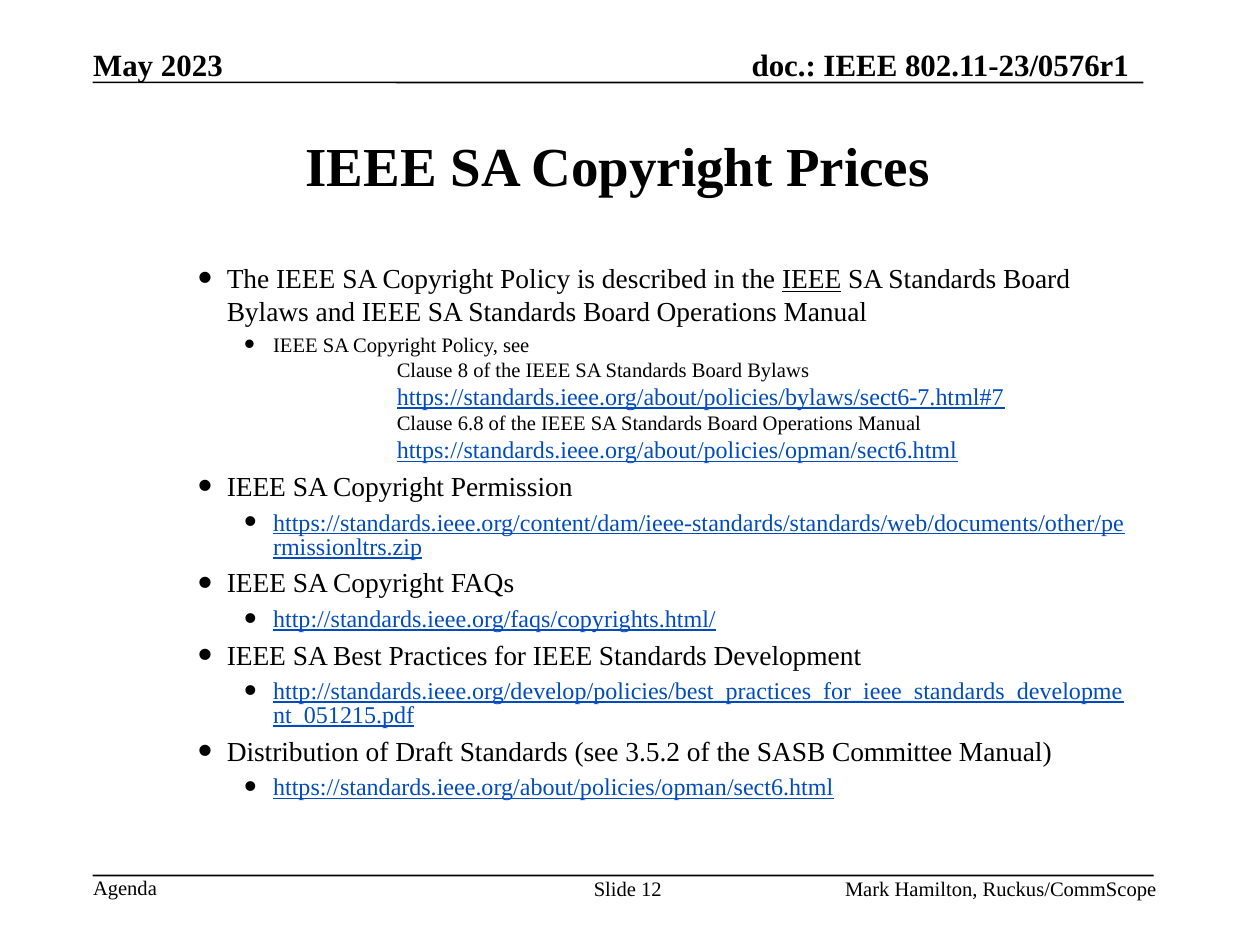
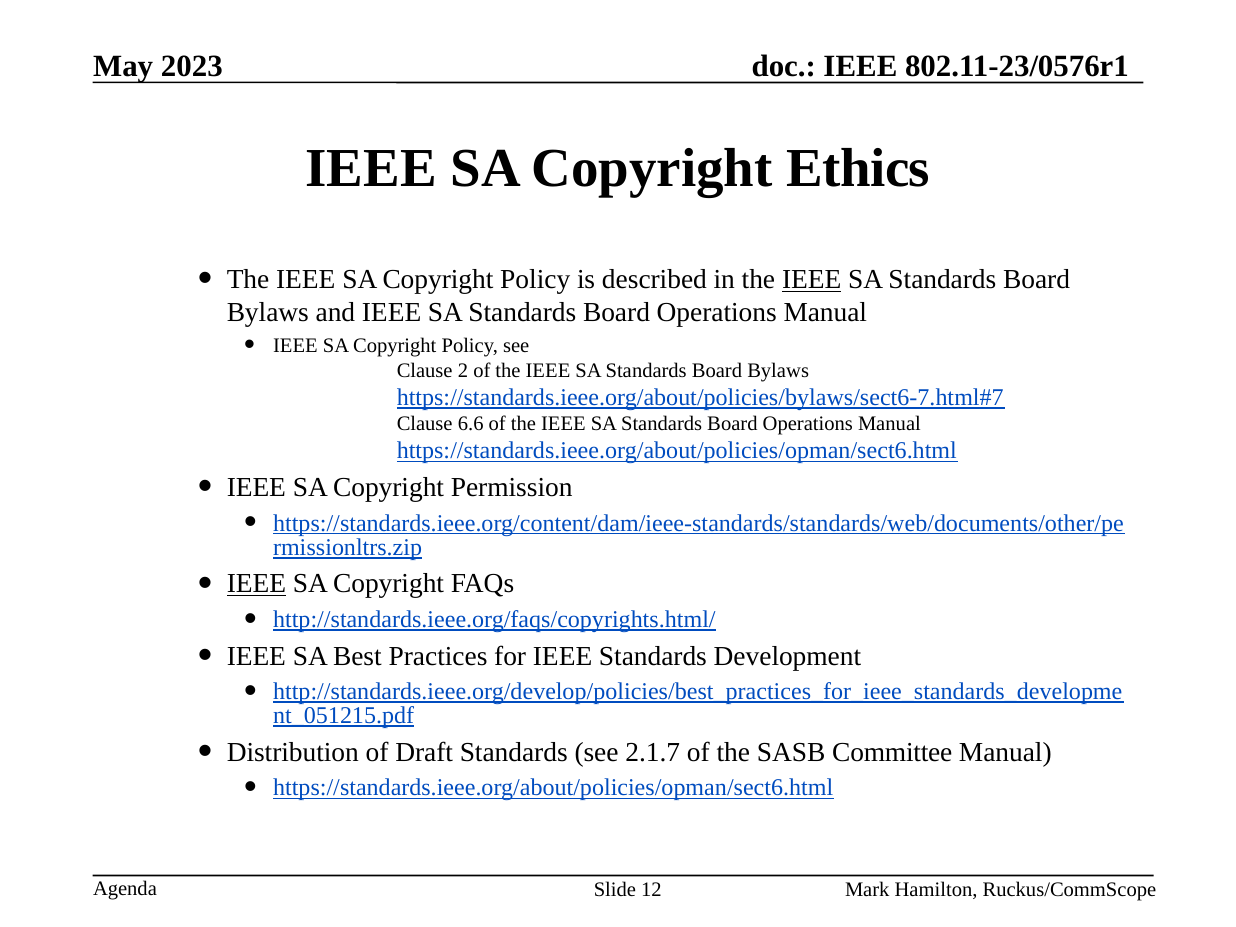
Prices: Prices -> Ethics
8: 8 -> 2
6.8: 6.8 -> 6.6
IEEE at (256, 584) underline: none -> present
3.5.2: 3.5.2 -> 2.1.7
